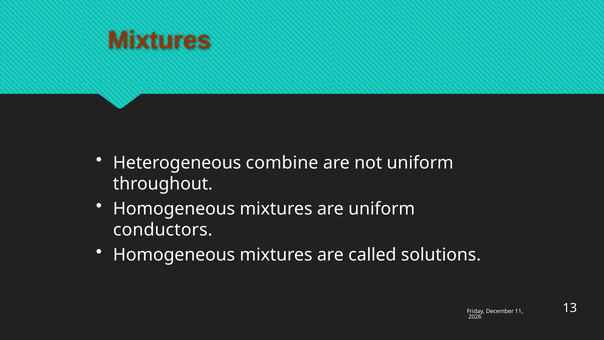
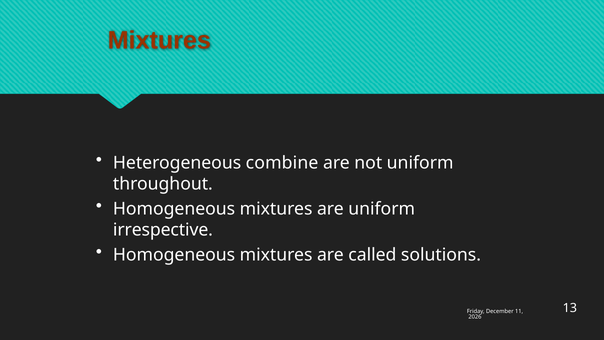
conductors: conductors -> irrespective
